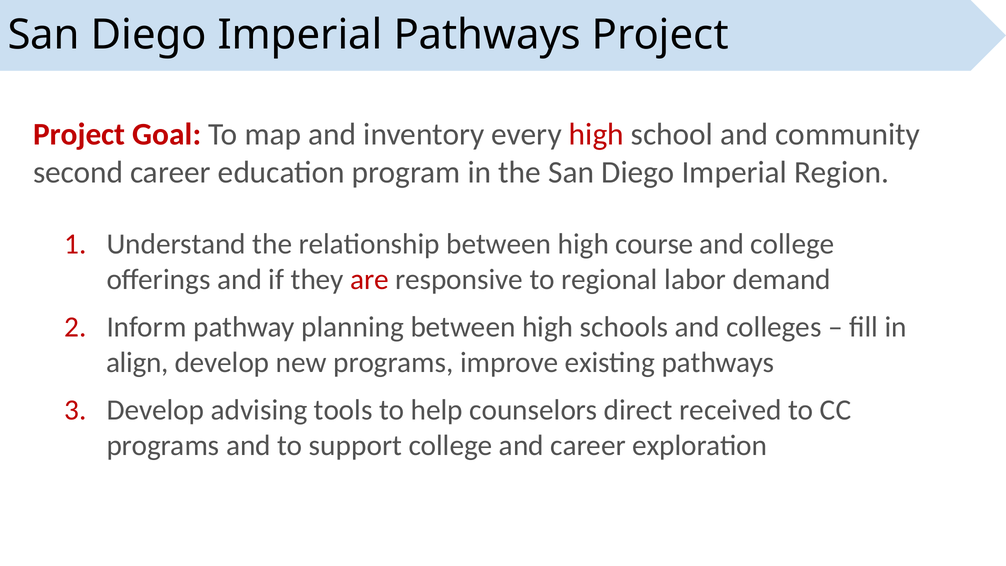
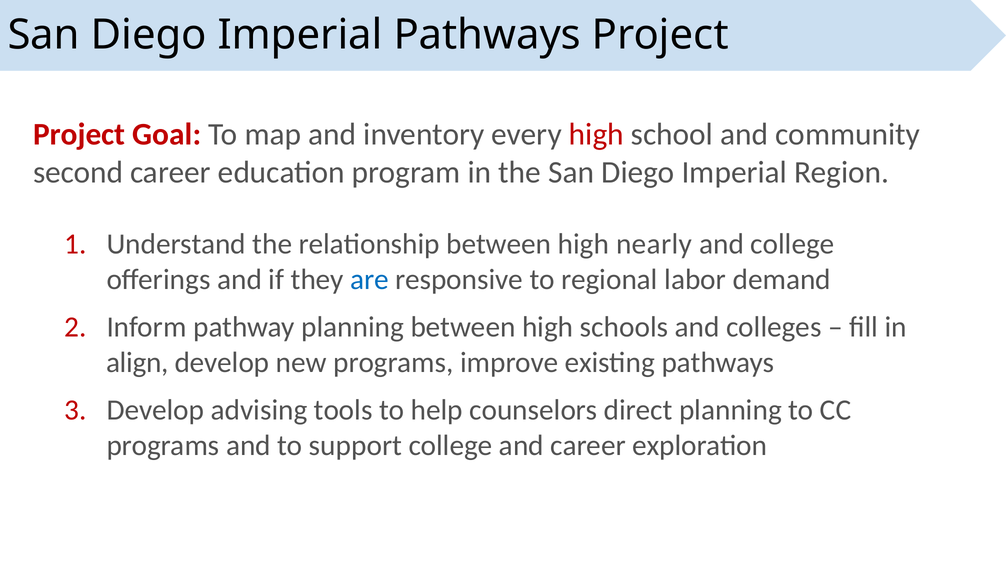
course: course -> nearly
are colour: red -> blue
direct received: received -> planning
